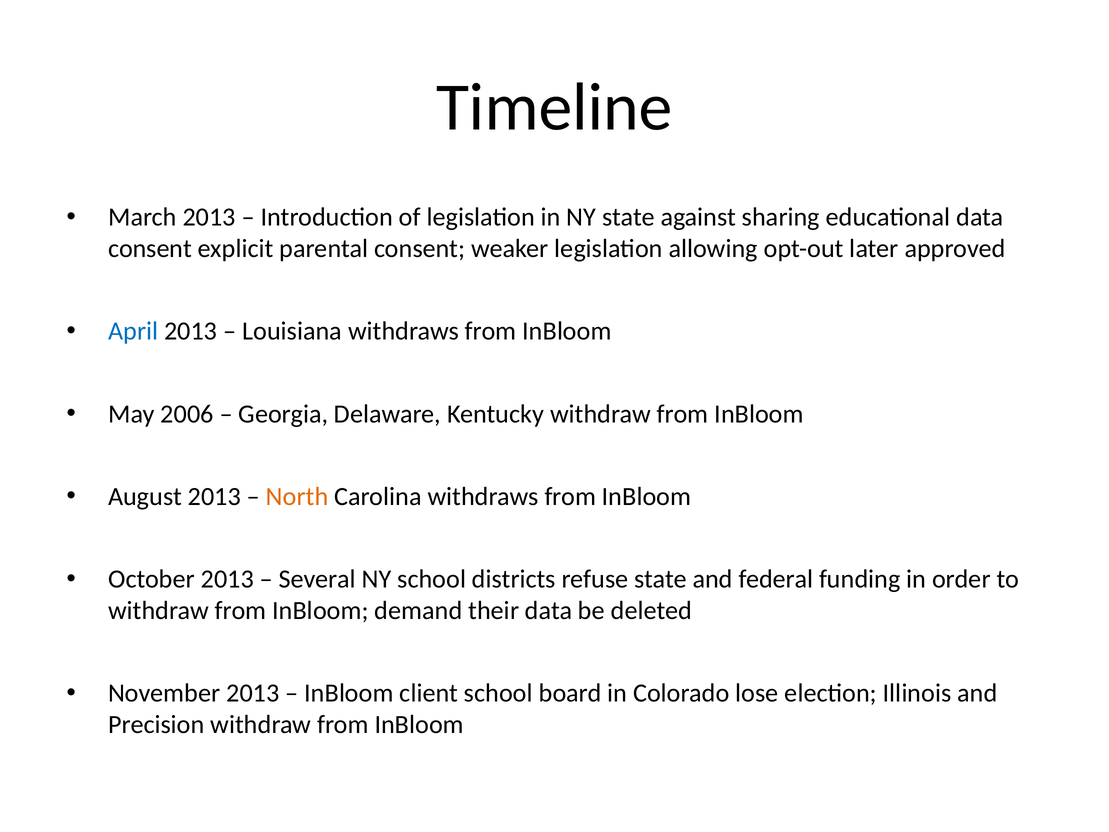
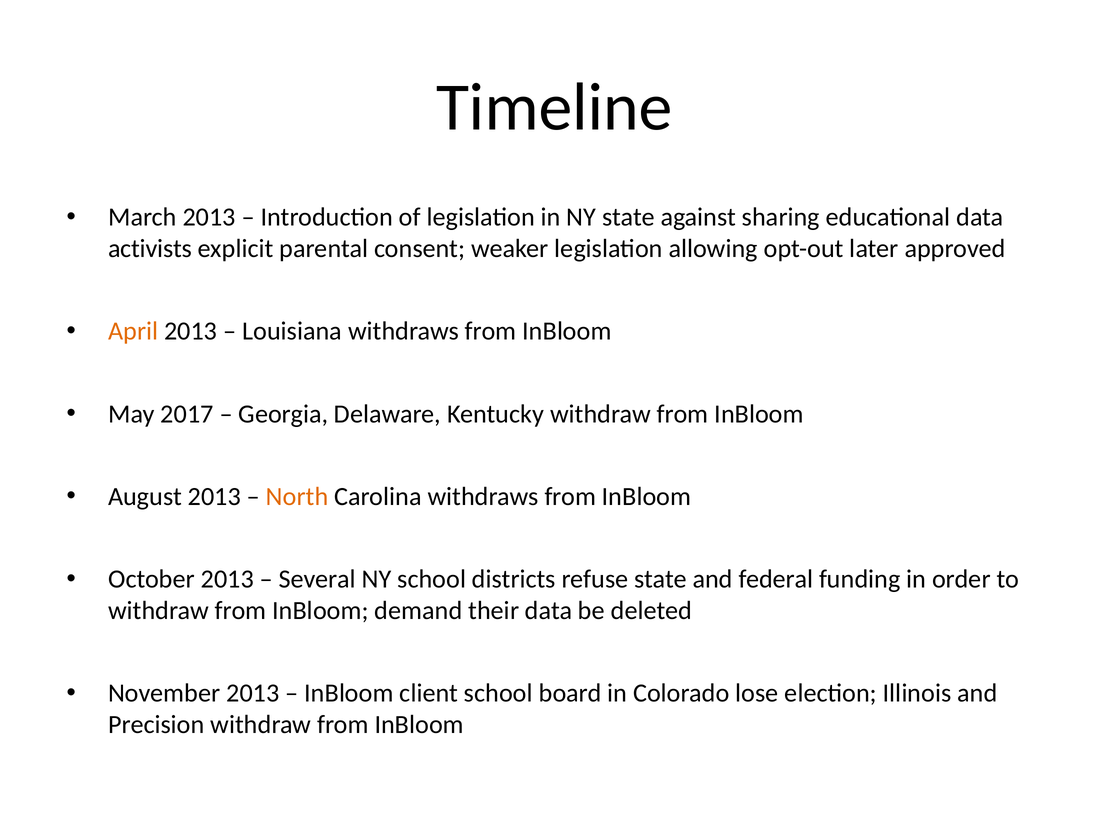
consent at (150, 249): consent -> activists
April colour: blue -> orange
2006: 2006 -> 2017
